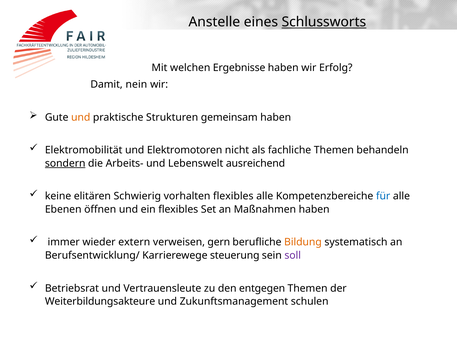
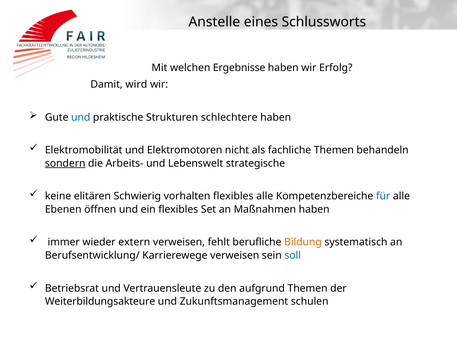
Schlussworts underline: present -> none
nein: nein -> wird
und at (81, 117) colour: orange -> blue
gemeinsam: gemeinsam -> schlechtere
ausreichend: ausreichend -> strategische
gern: gern -> fehlt
Karrierewege steuerung: steuerung -> verweisen
soll colour: purple -> blue
entgegen: entgegen -> aufgrund
